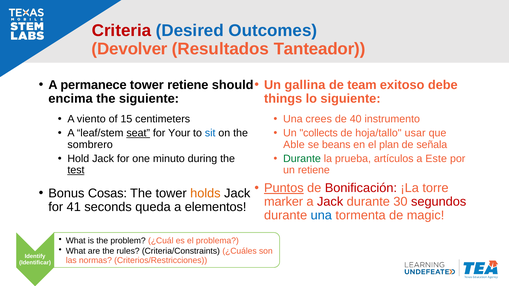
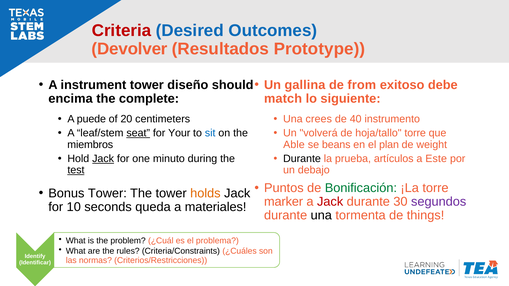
Tanteador: Tanteador -> Prototype
permanece: permanece -> instrument
tower retiene: retiene -> diseño
team: team -> from
the siguiente: siguiente -> complete
things: things -> match
viento: viento -> puede
15: 15 -> 20
collects: collects -> volverá
hoja/tallo usar: usar -> torre
sombrero: sombrero -> miembros
señala: señala -> weight
Jack at (103, 159) underline: none -> present
Durante at (302, 159) colour: green -> black
un retiene: retiene -> debajo
Puntos underline: present -> none
Bonificación colour: red -> green
Bonus Cosas: Cosas -> Tower
segundos colour: red -> purple
41: 41 -> 10
elementos: elementos -> materiales
una at (321, 216) colour: blue -> black
magic: magic -> things
